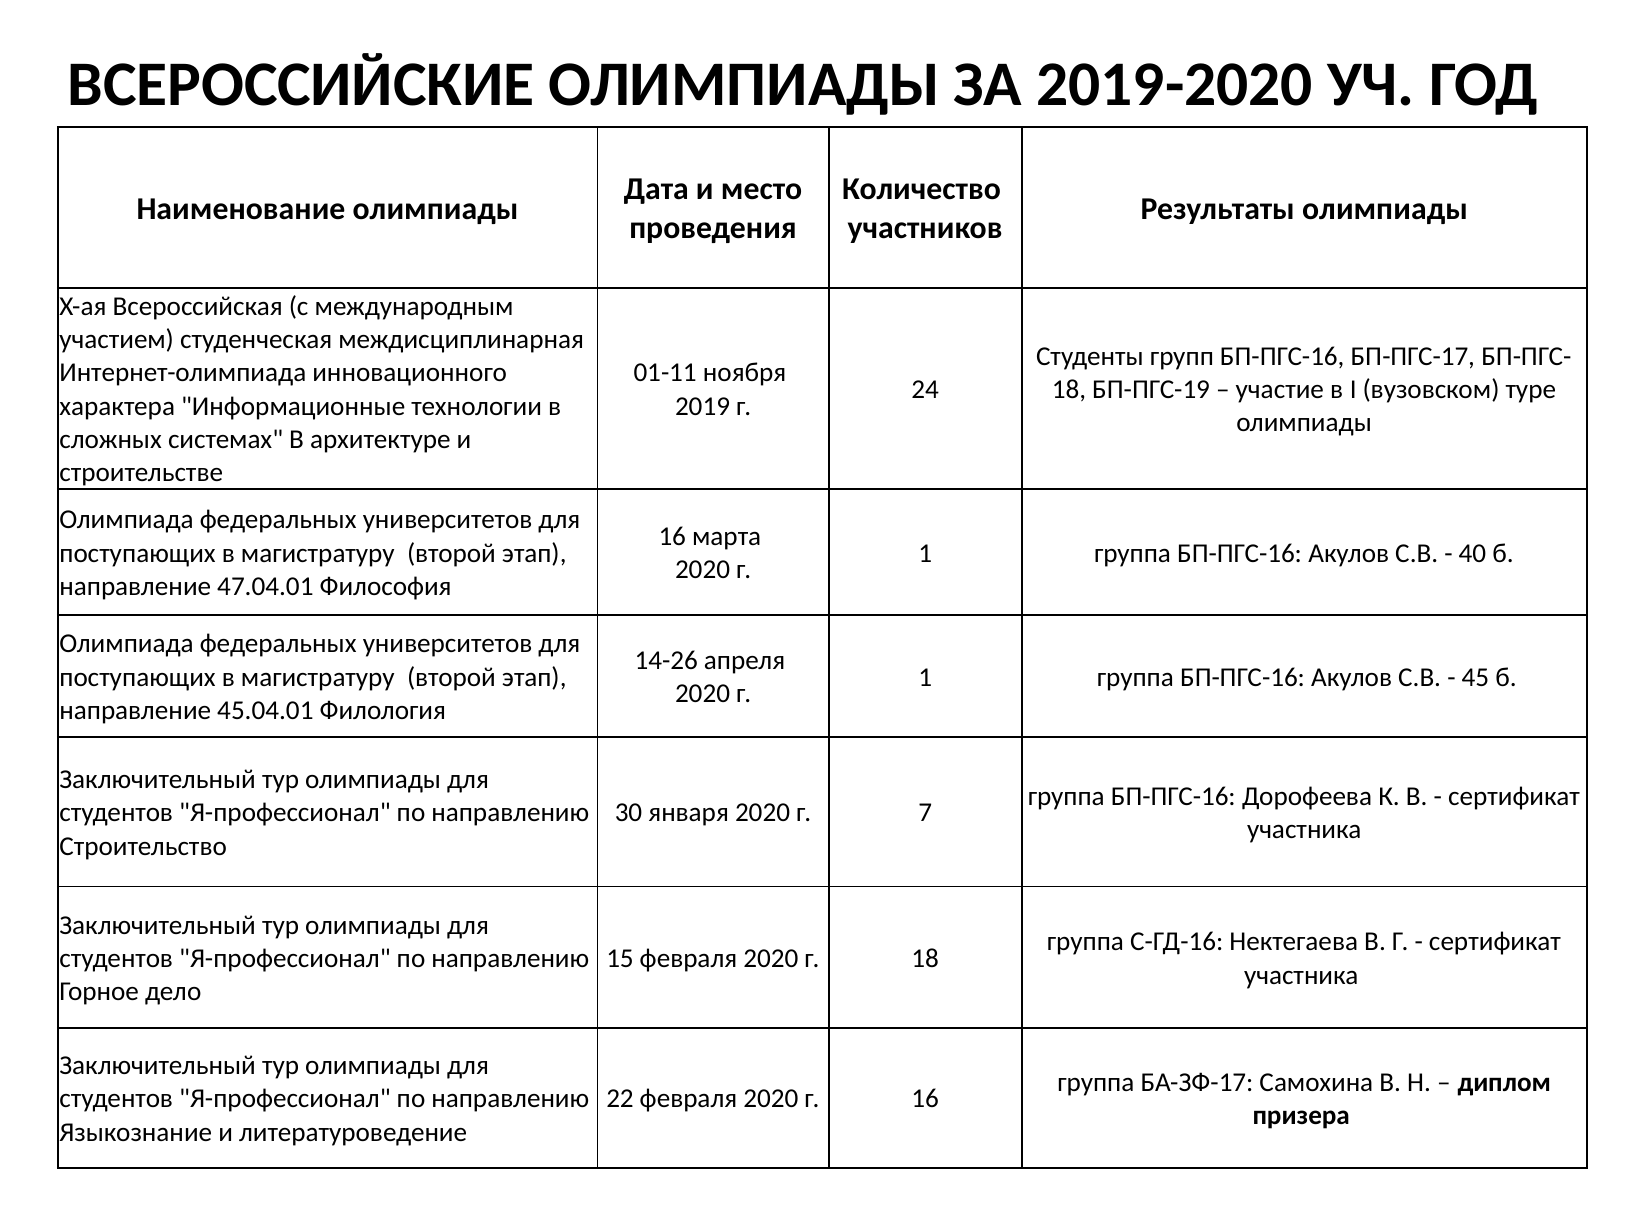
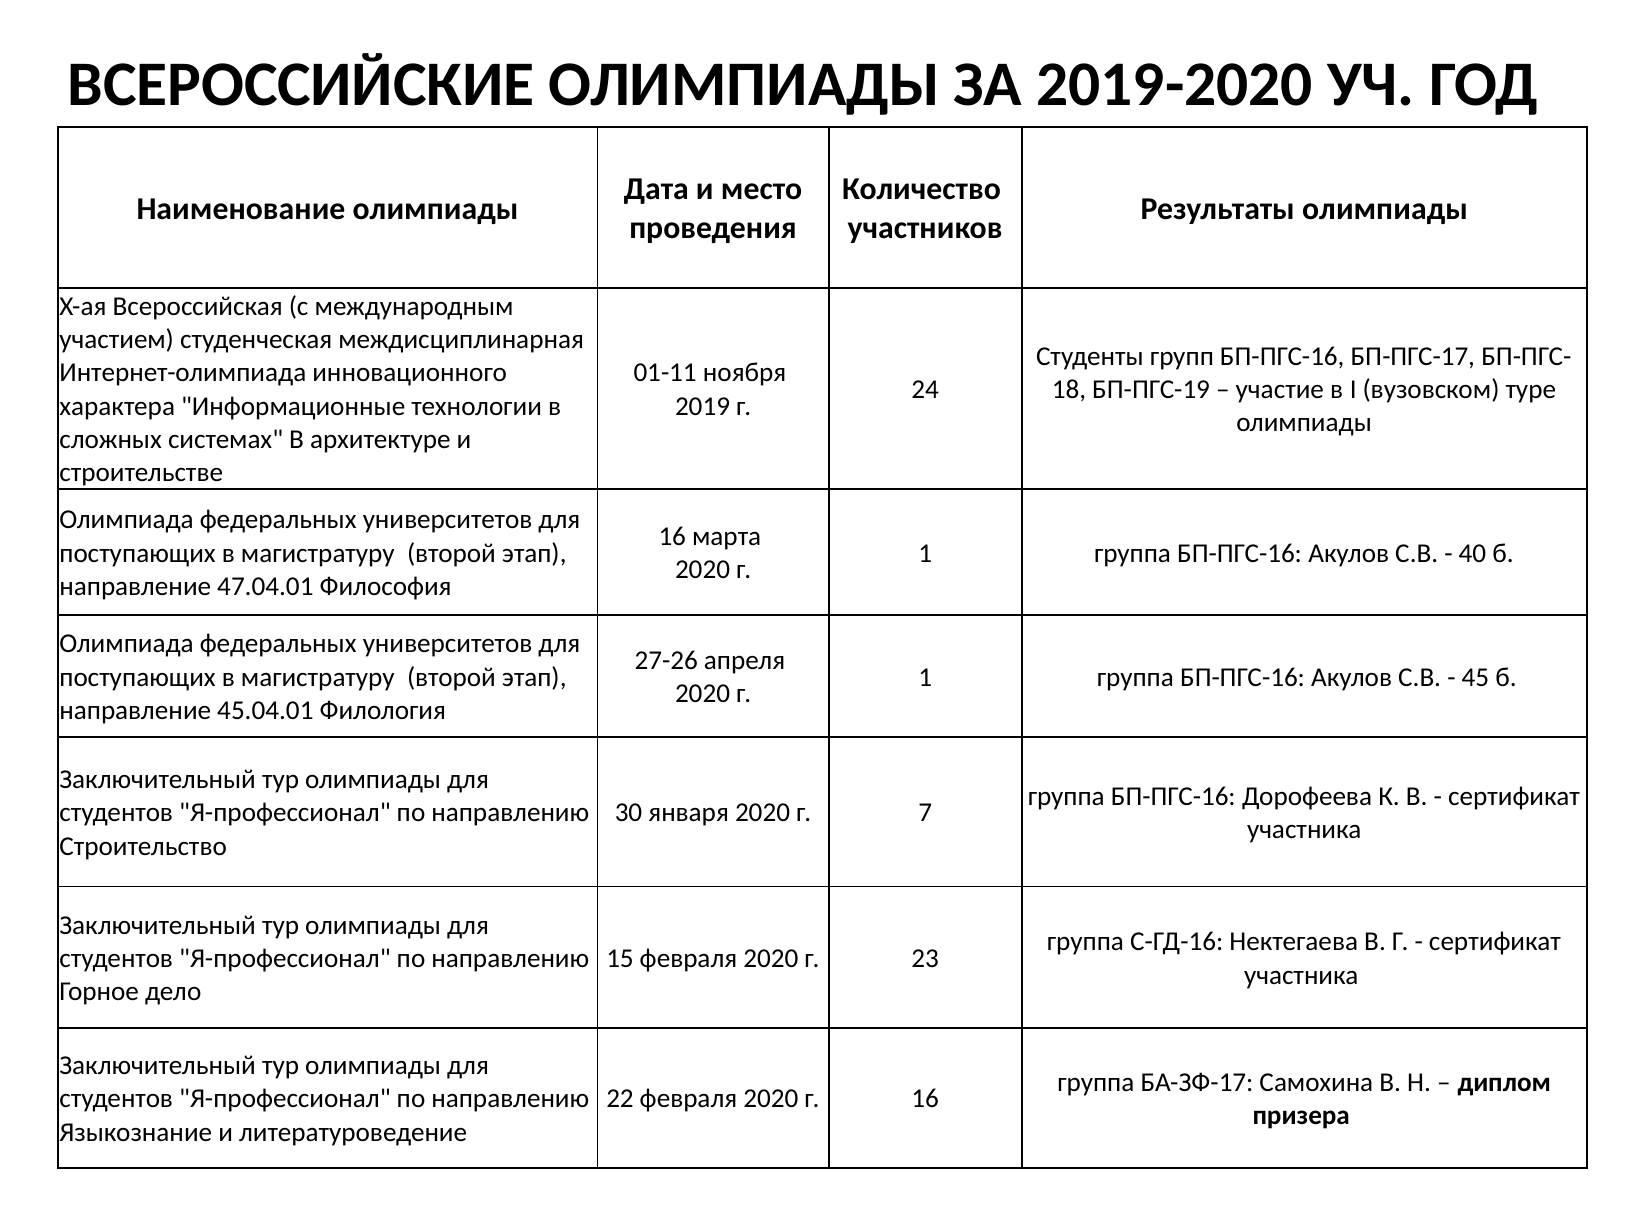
14-26: 14-26 -> 27-26
г 18: 18 -> 23
